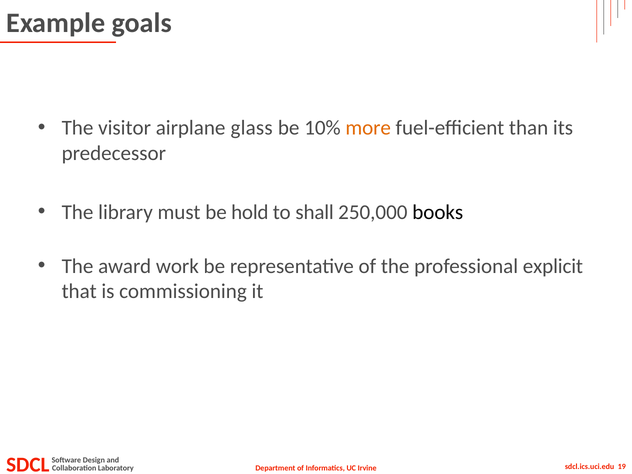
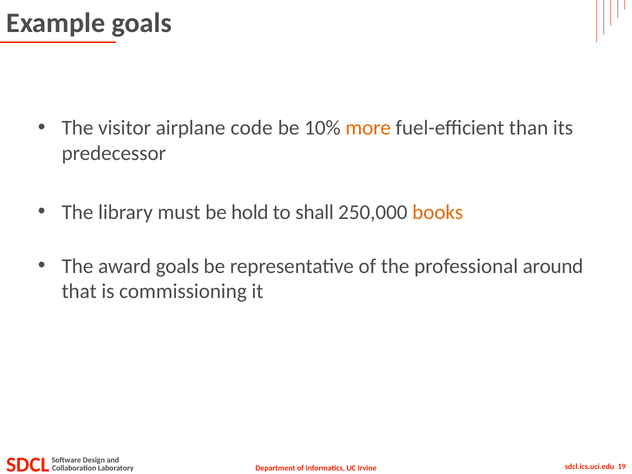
glass: glass -> code
books colour: black -> orange
award work: work -> goals
explicit: explicit -> around
